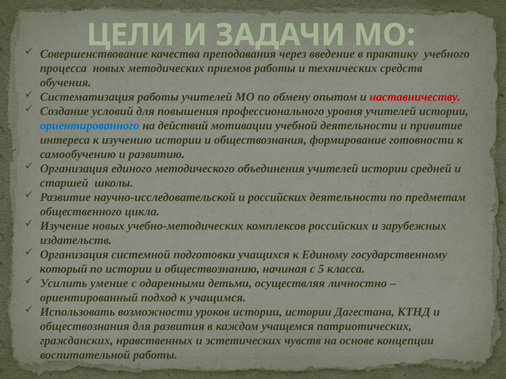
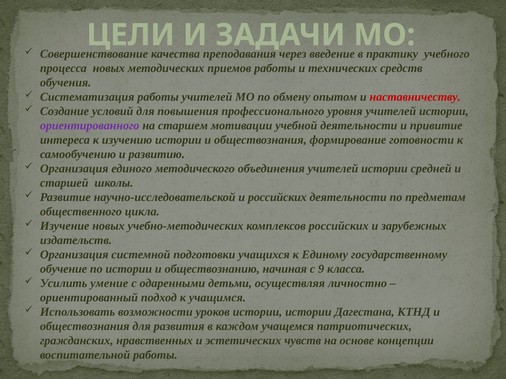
ориентированного colour: blue -> purple
действий: действий -> старшем
который: который -> обучение
5: 5 -> 9
